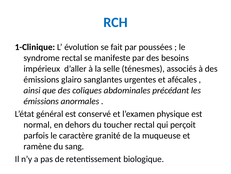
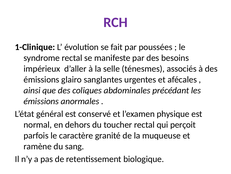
RCH colour: blue -> purple
